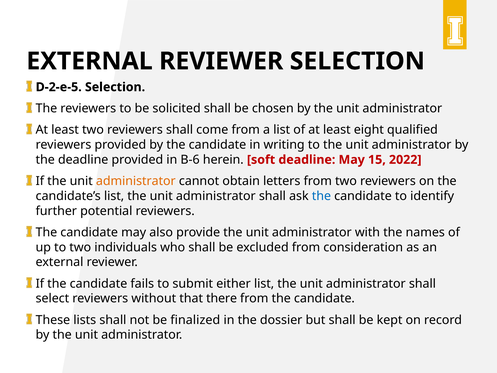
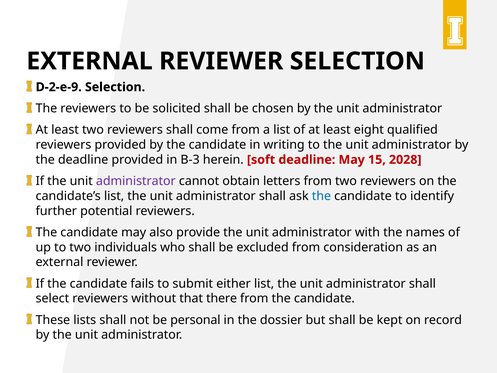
D-2-e-5: D-2-e-5 -> D-2-e-9
B-6: B-6 -> B-3
2022: 2022 -> 2028
administrator at (136, 181) colour: orange -> purple
finalized: finalized -> personal
